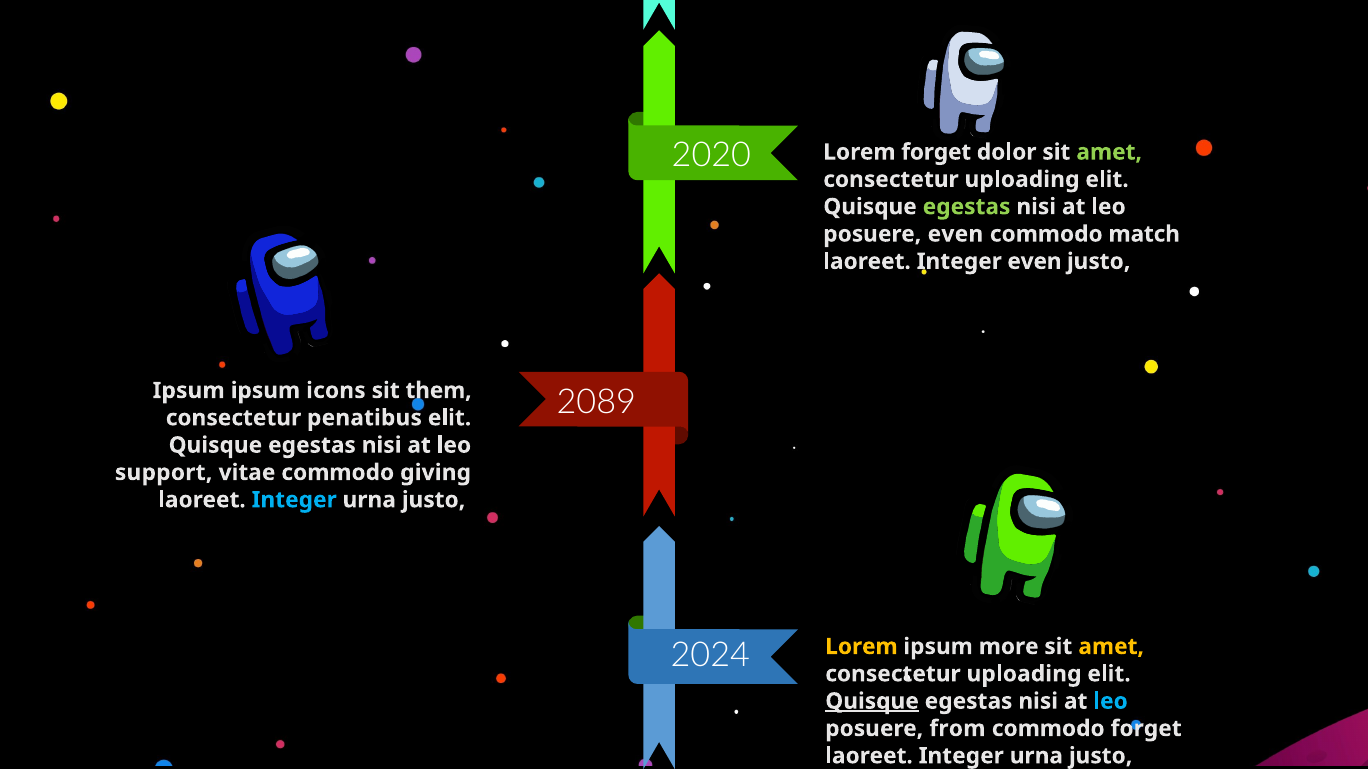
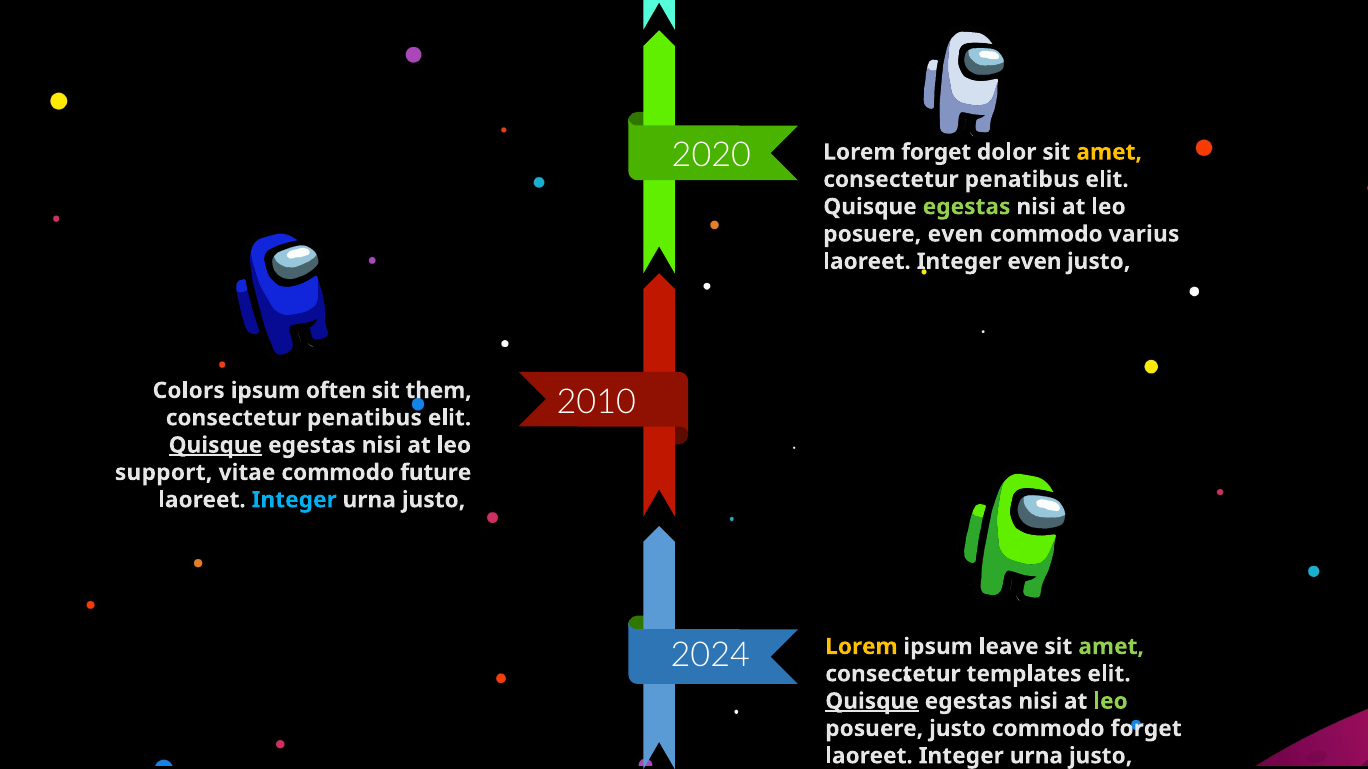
amet at (1109, 152) colour: light green -> yellow
uploading at (1022, 180): uploading -> penatibus
match: match -> varius
Ipsum at (189, 391): Ipsum -> Colors
icons: icons -> often
2089: 2089 -> 2010
Quisque at (215, 445) underline: none -> present
giving: giving -> future
more: more -> leave
amet at (1111, 647) colour: yellow -> light green
uploading at (1024, 674): uploading -> templates
leo at (1111, 702) colour: light blue -> light green
posuere from: from -> justo
